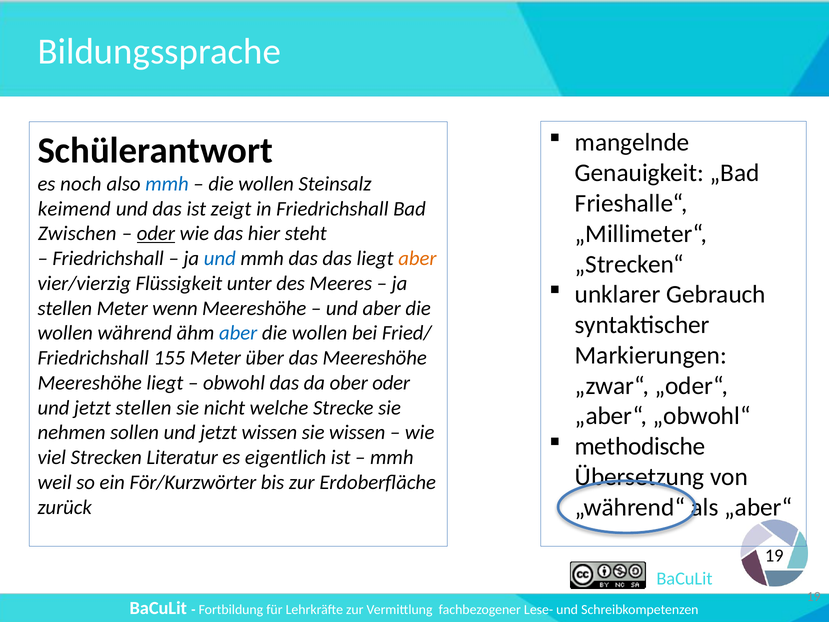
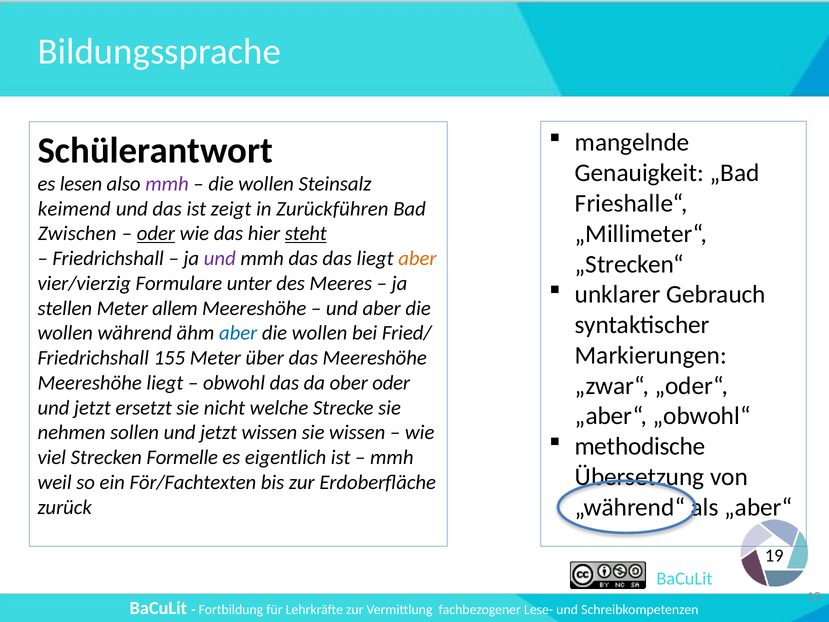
noch: noch -> lesen
mmh at (167, 184) colour: blue -> purple
in Friedrichshall: Friedrichshall -> Zurückführen
steht underline: none -> present
und at (220, 258) colour: blue -> purple
Flüssigkeit: Flüssigkeit -> Formulare
wenn: wenn -> allem
jetzt stellen: stellen -> ersetzt
Literatur: Literatur -> Formelle
För/Kurzwörter: För/Kurzwörter -> För/Fachtexten
